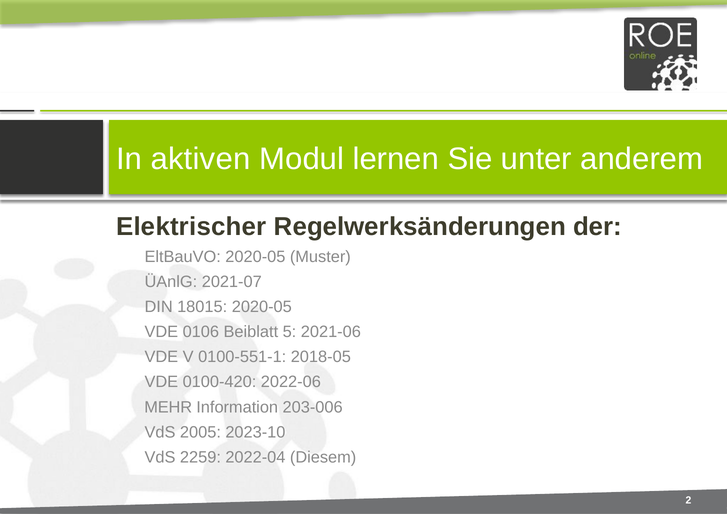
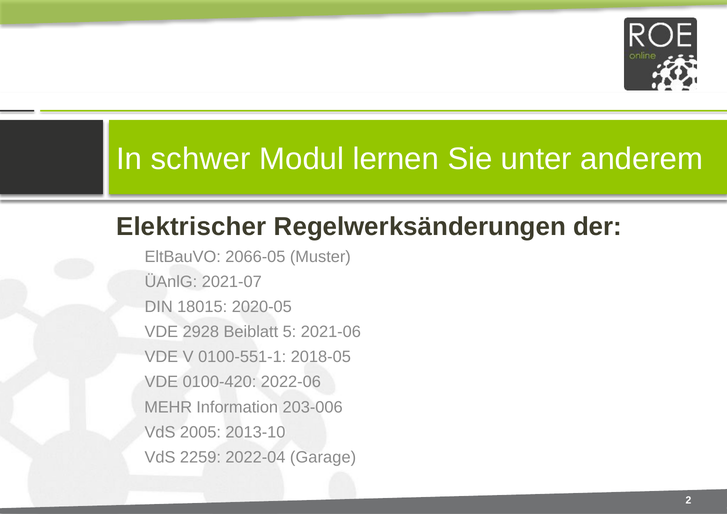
aktiven: aktiven -> schwer
EltBauVO 2020-05: 2020-05 -> 2066-05
0106: 0106 -> 2928
2023-10: 2023-10 -> 2013-10
Diesem: Diesem -> Garage
